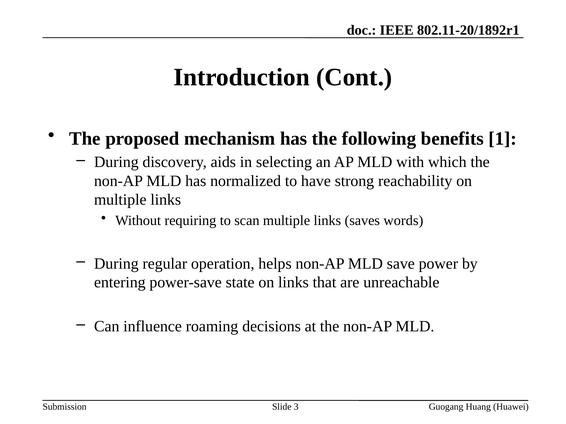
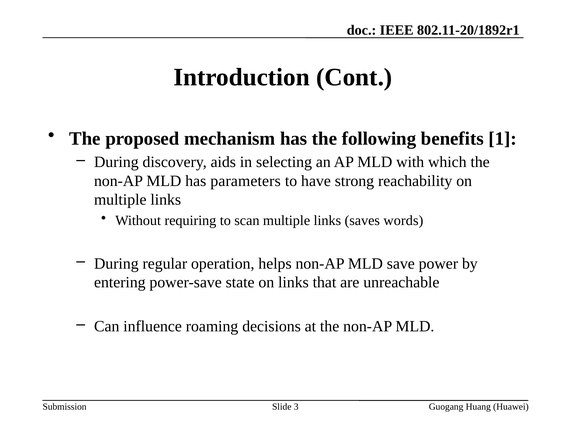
normalized: normalized -> parameters
